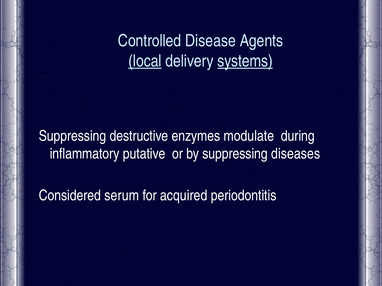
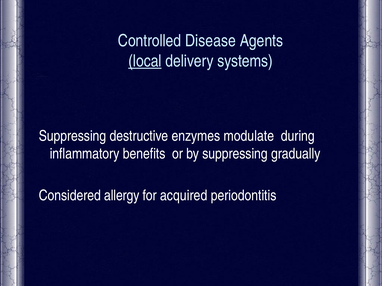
systems underline: present -> none
putative: putative -> benefits
diseases: diseases -> gradually
serum: serum -> allergy
